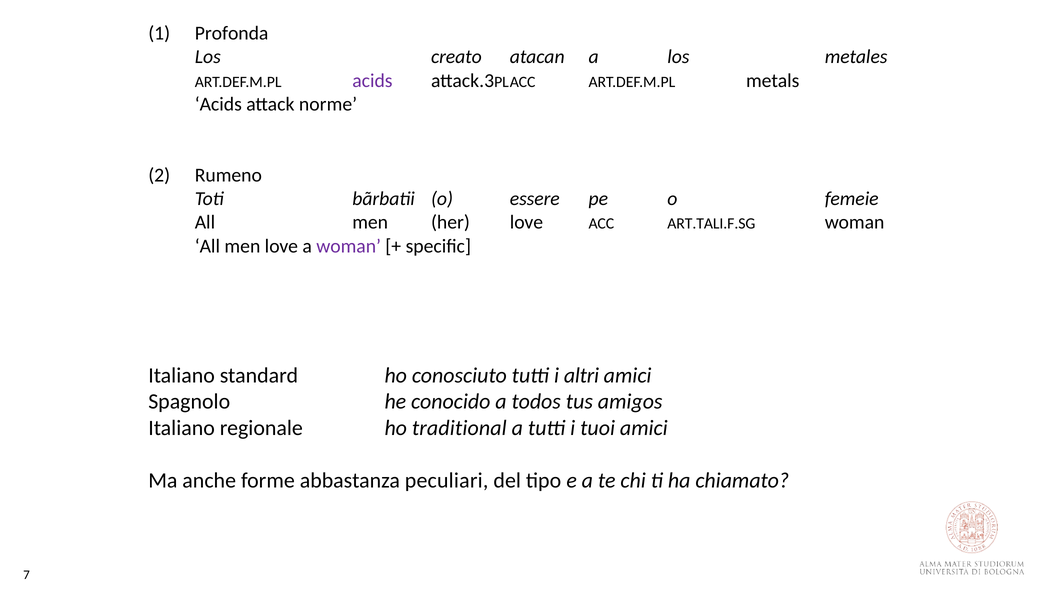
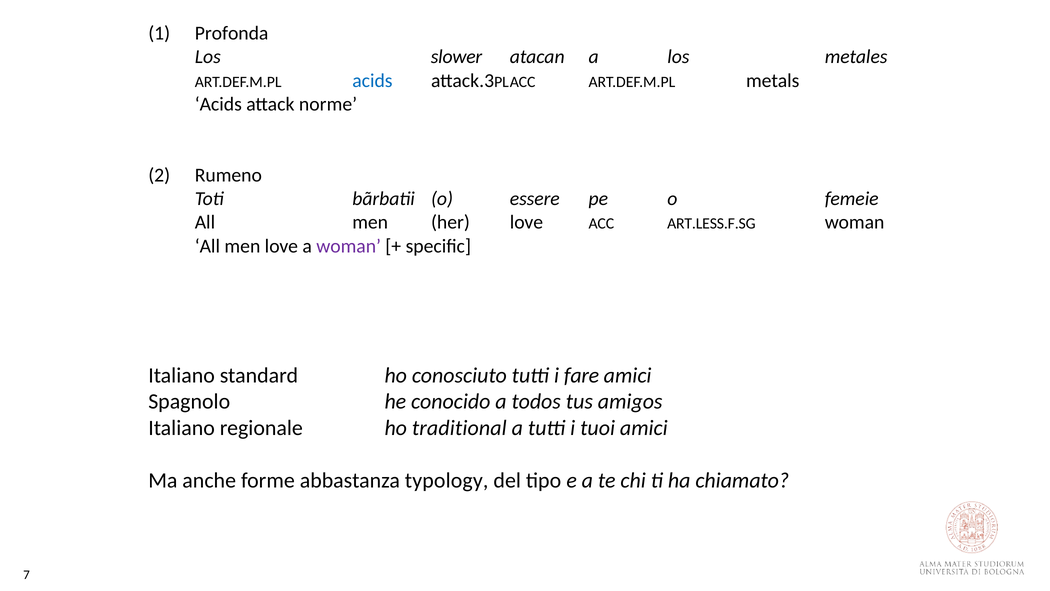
creato: creato -> slower
acids at (372, 81) colour: purple -> blue
ART.TALI.F.SG: ART.TALI.F.SG -> ART.LESS.F.SG
altri: altri -> fare
peculiari: peculiari -> typology
